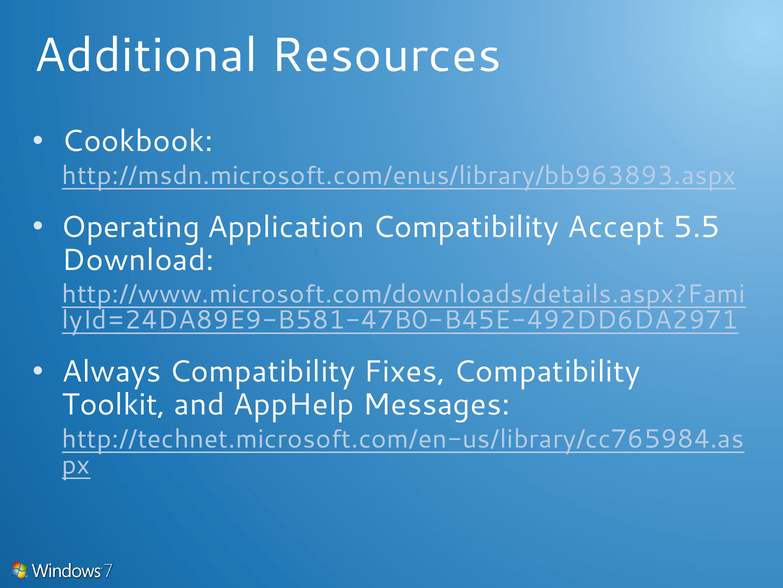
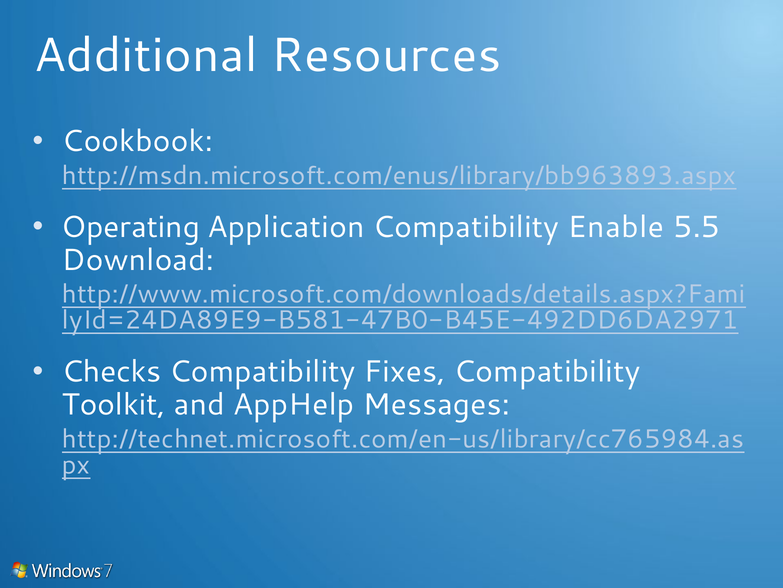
Accept: Accept -> Enable
Always: Always -> Checks
